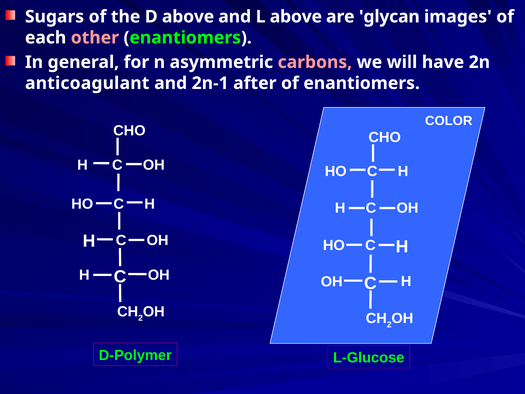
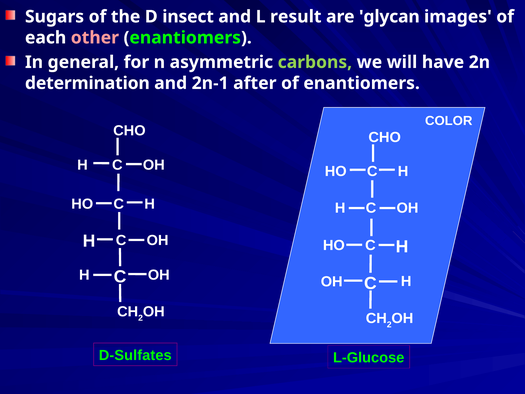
D above: above -> insect
L above: above -> result
carbons colour: pink -> light green
anticoagulant: anticoagulant -> determination
D-Polymer: D-Polymer -> D-Sulfates
